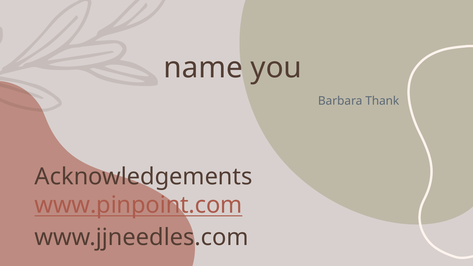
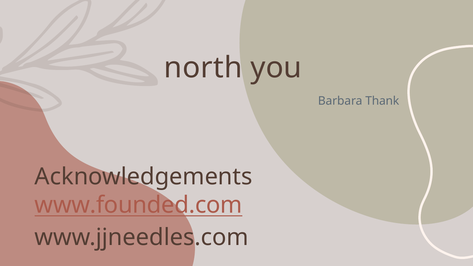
name: name -> north
www.pinpoint.com: www.pinpoint.com -> www.founded.com
